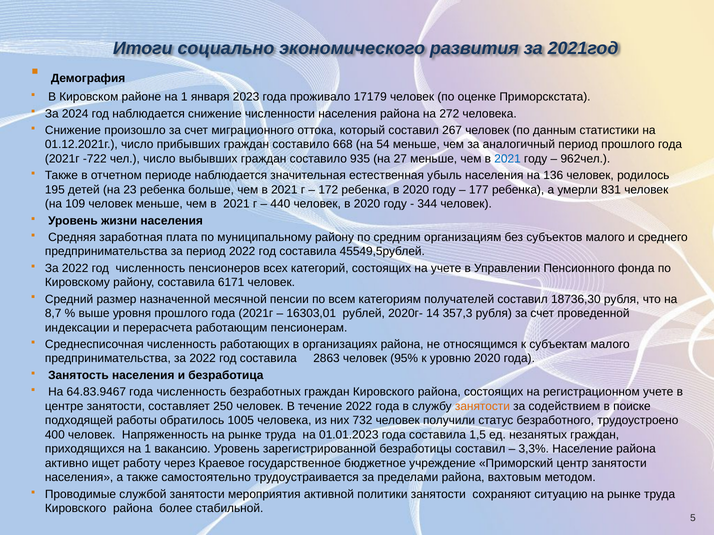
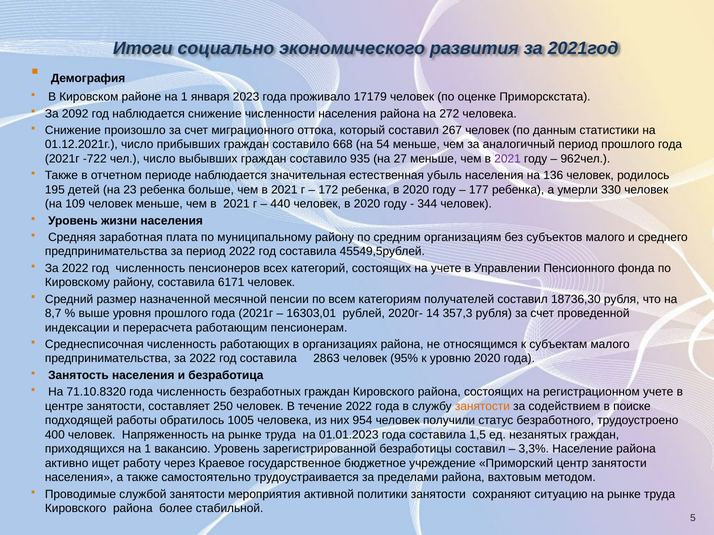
2024: 2024 -> 2092
2021 at (508, 159) colour: blue -> purple
831: 831 -> 330
64.83.9467: 64.83.9467 -> 71.10.8320
732: 732 -> 954
